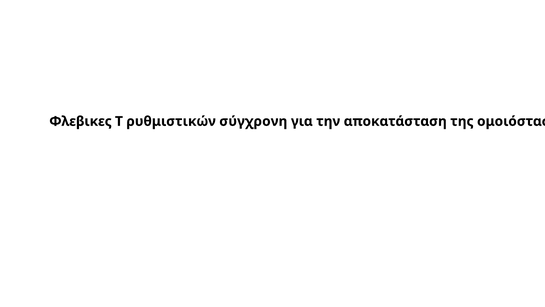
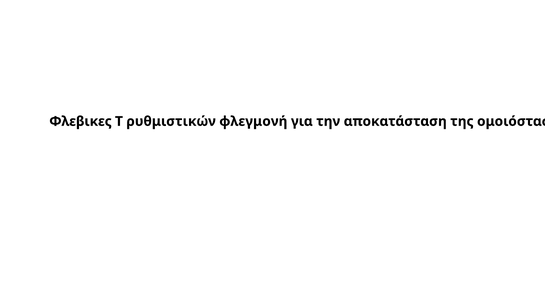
σύγχρονη: σύγχρονη -> φλεγμονή
